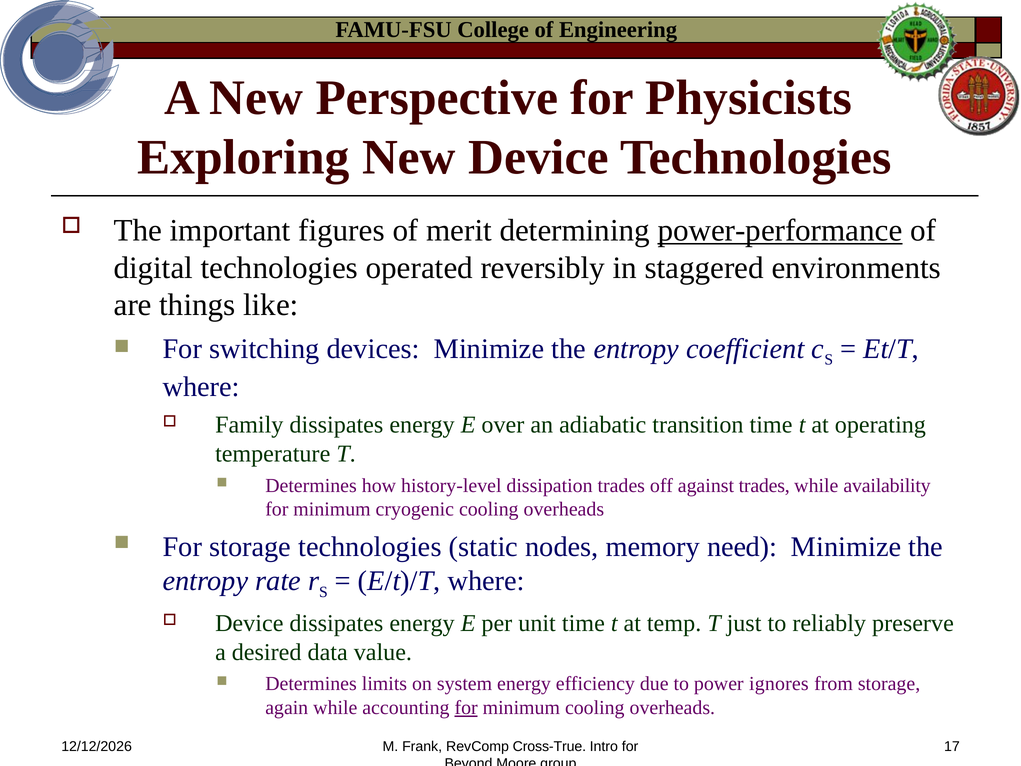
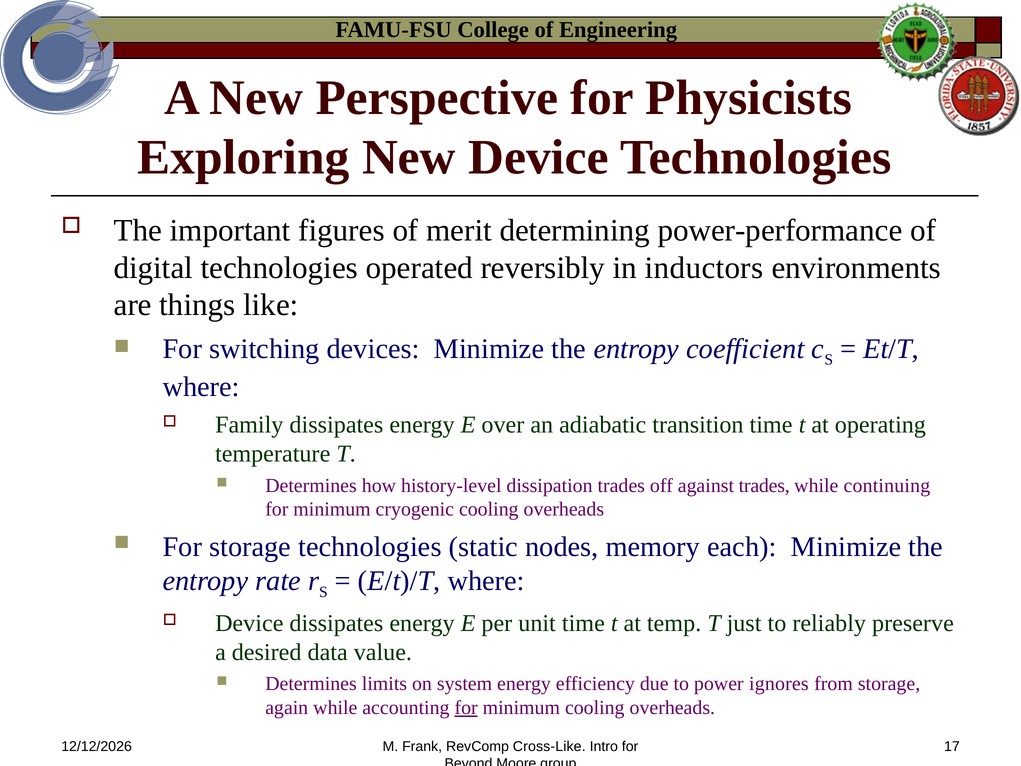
power-performance underline: present -> none
staggered: staggered -> inductors
availability: availability -> continuing
need: need -> each
Cross-True: Cross-True -> Cross-Like
